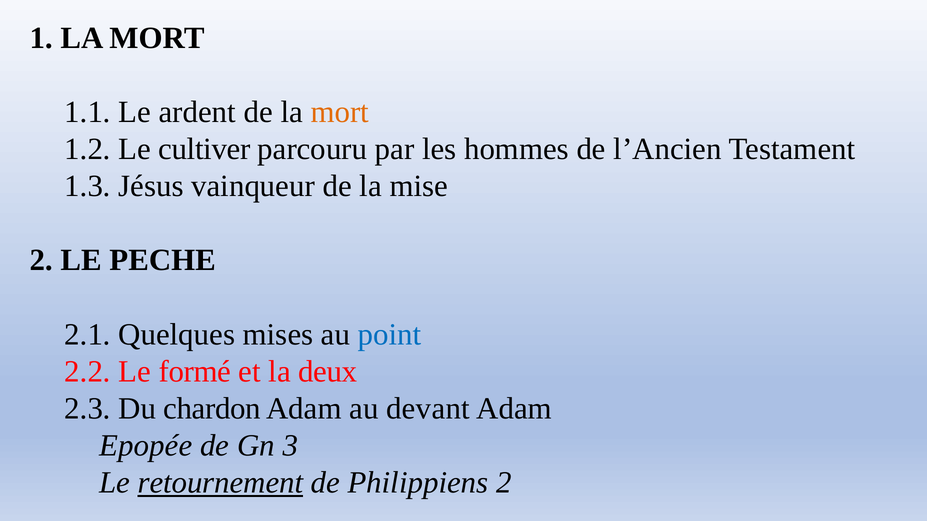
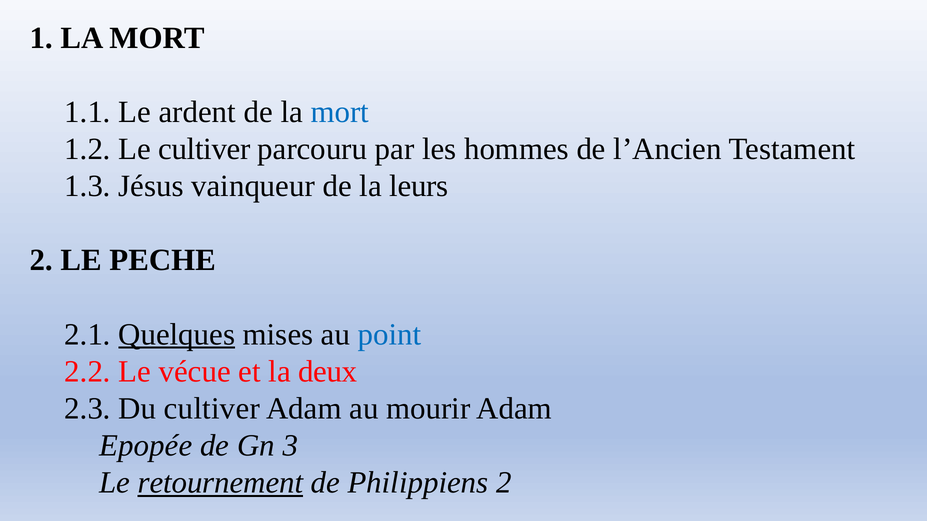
mort at (340, 112) colour: orange -> blue
mise: mise -> leurs
Quelques underline: none -> present
formé: formé -> vécue
Du chardon: chardon -> cultiver
devant: devant -> mourir
